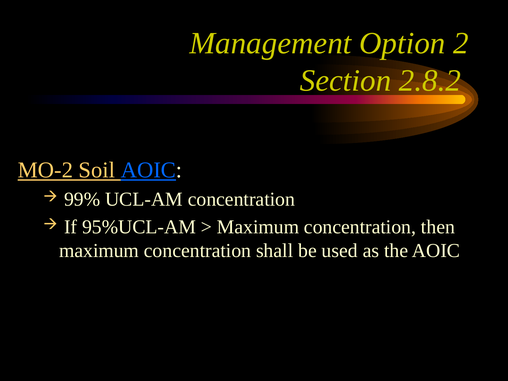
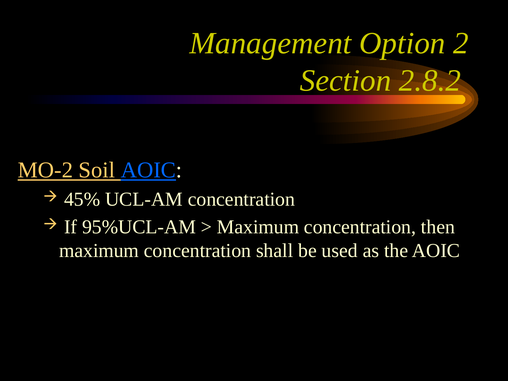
99%: 99% -> 45%
